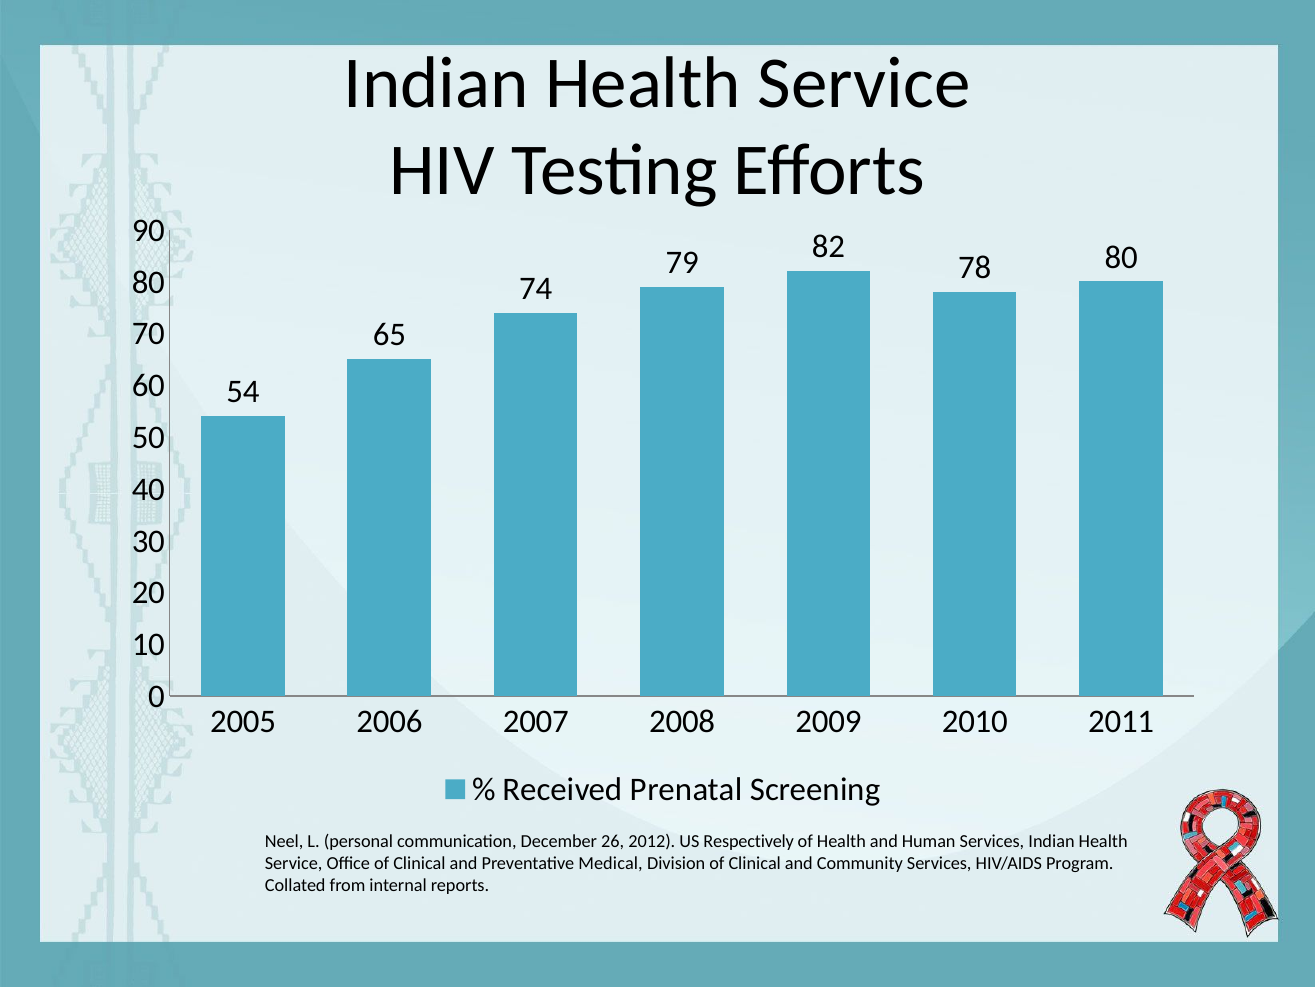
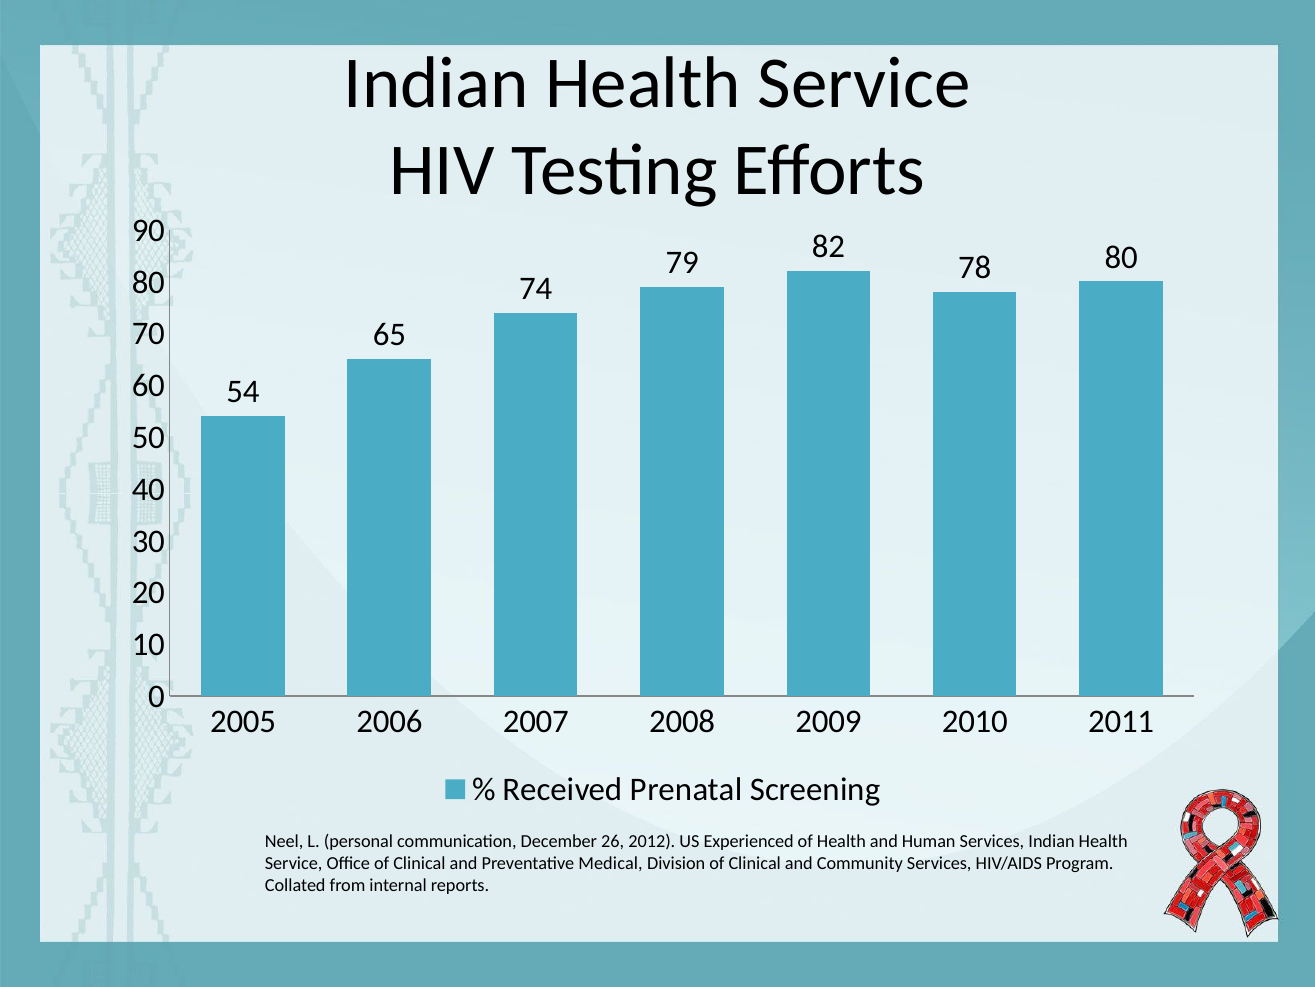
Respectively: Respectively -> Experienced
